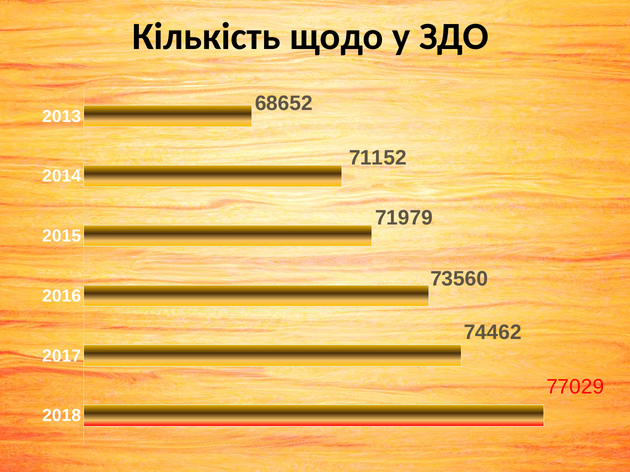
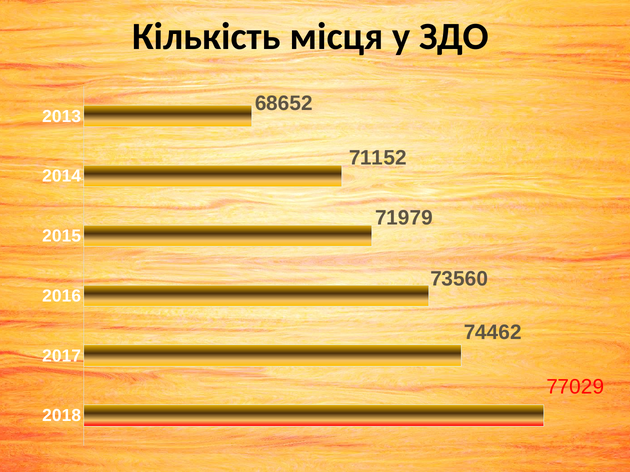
щодо: щодо -> місця
